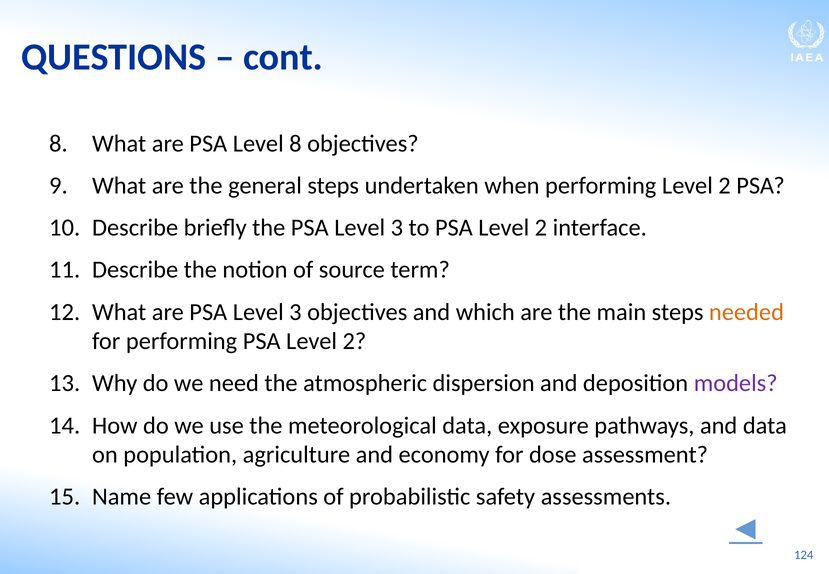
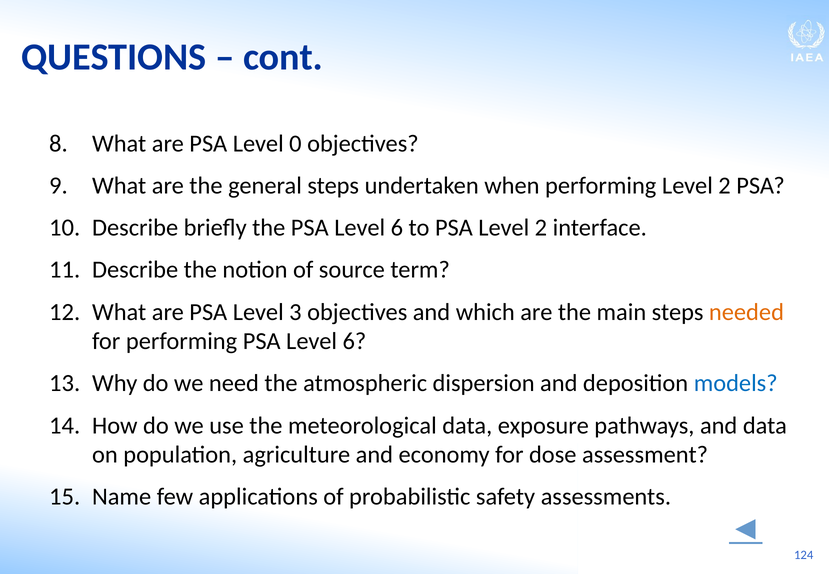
Level 8: 8 -> 0
the PSA Level 3: 3 -> 6
performing PSA Level 2: 2 -> 6
models colour: purple -> blue
